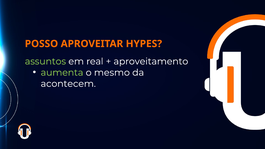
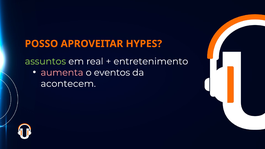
aproveitamento: aproveitamento -> entretenimento
aumenta colour: light green -> pink
mesmo: mesmo -> eventos
